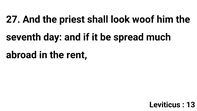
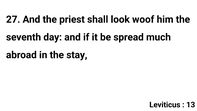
rent: rent -> stay
